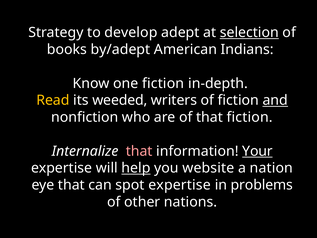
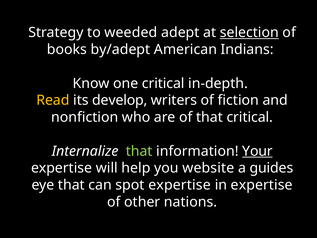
develop: develop -> weeded
one fiction: fiction -> critical
weeded: weeded -> develop
and underline: present -> none
that fiction: fiction -> critical
that at (139, 151) colour: pink -> light green
help underline: present -> none
nation: nation -> guides
in problems: problems -> expertise
